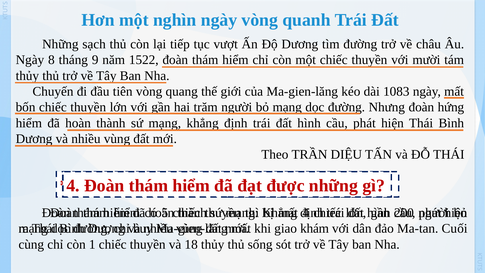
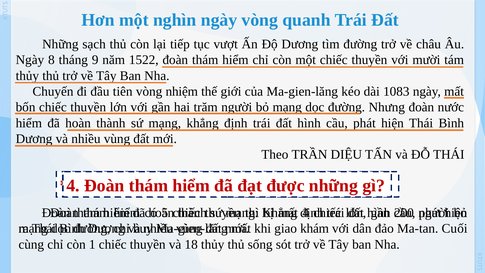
quang: quang -> nhiệm
hứng: hứng -> nước
